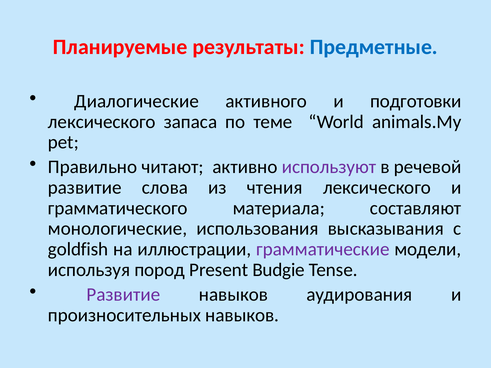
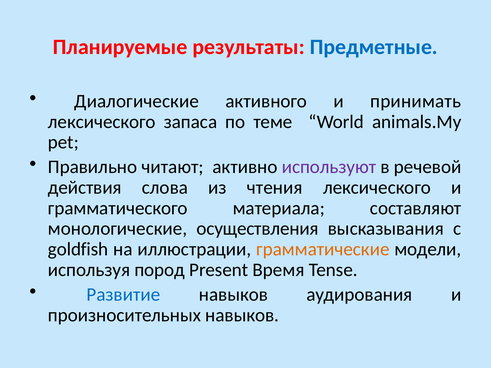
подготовки: подготовки -> принимать
развитие at (85, 188): развитие -> действия
использования: использования -> осуществления
грамматические colour: purple -> orange
Budgie: Budgie -> Время
Развитие at (123, 295) colour: purple -> blue
